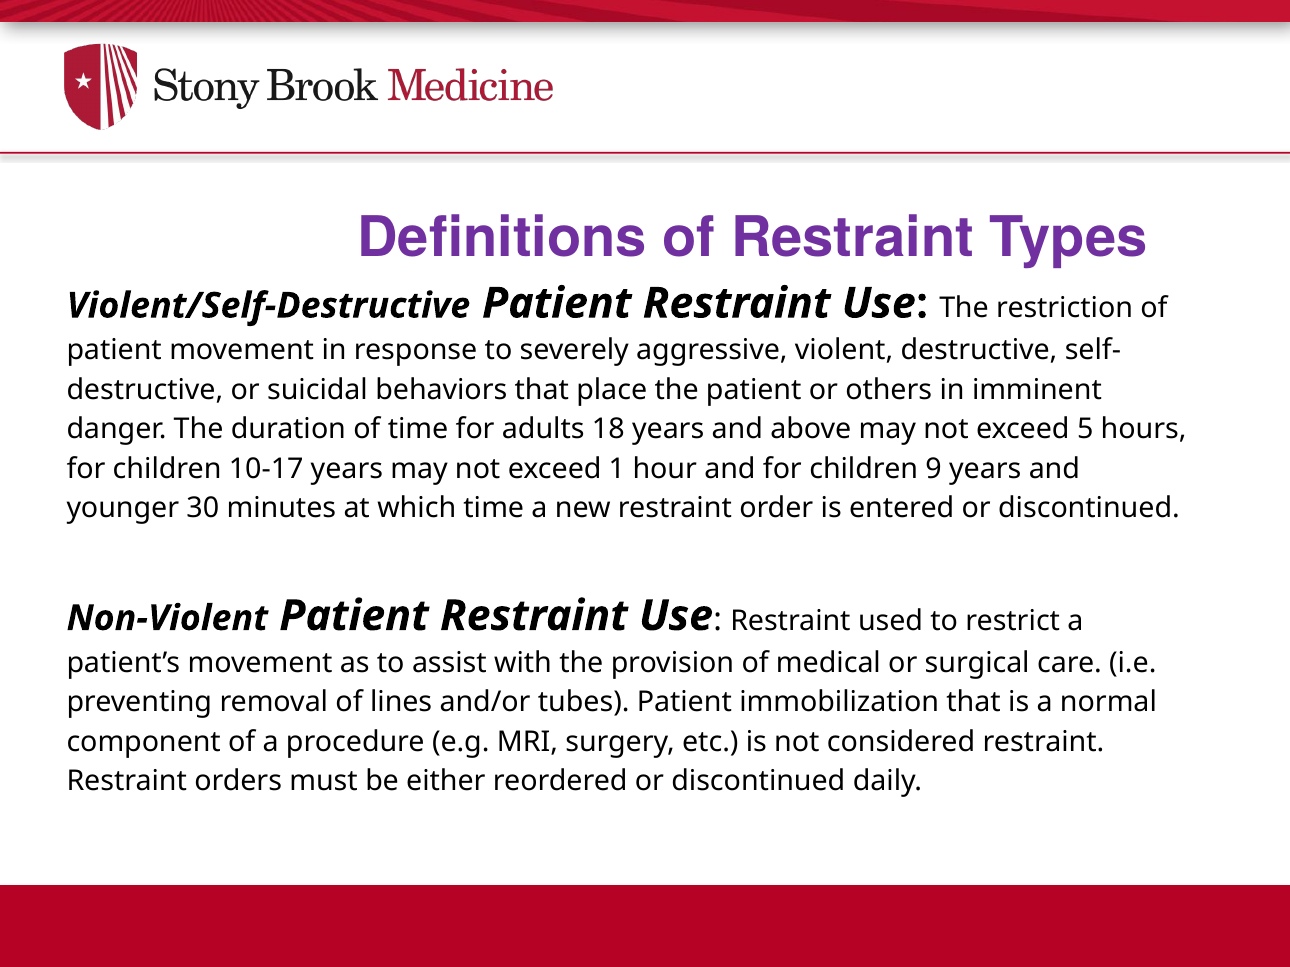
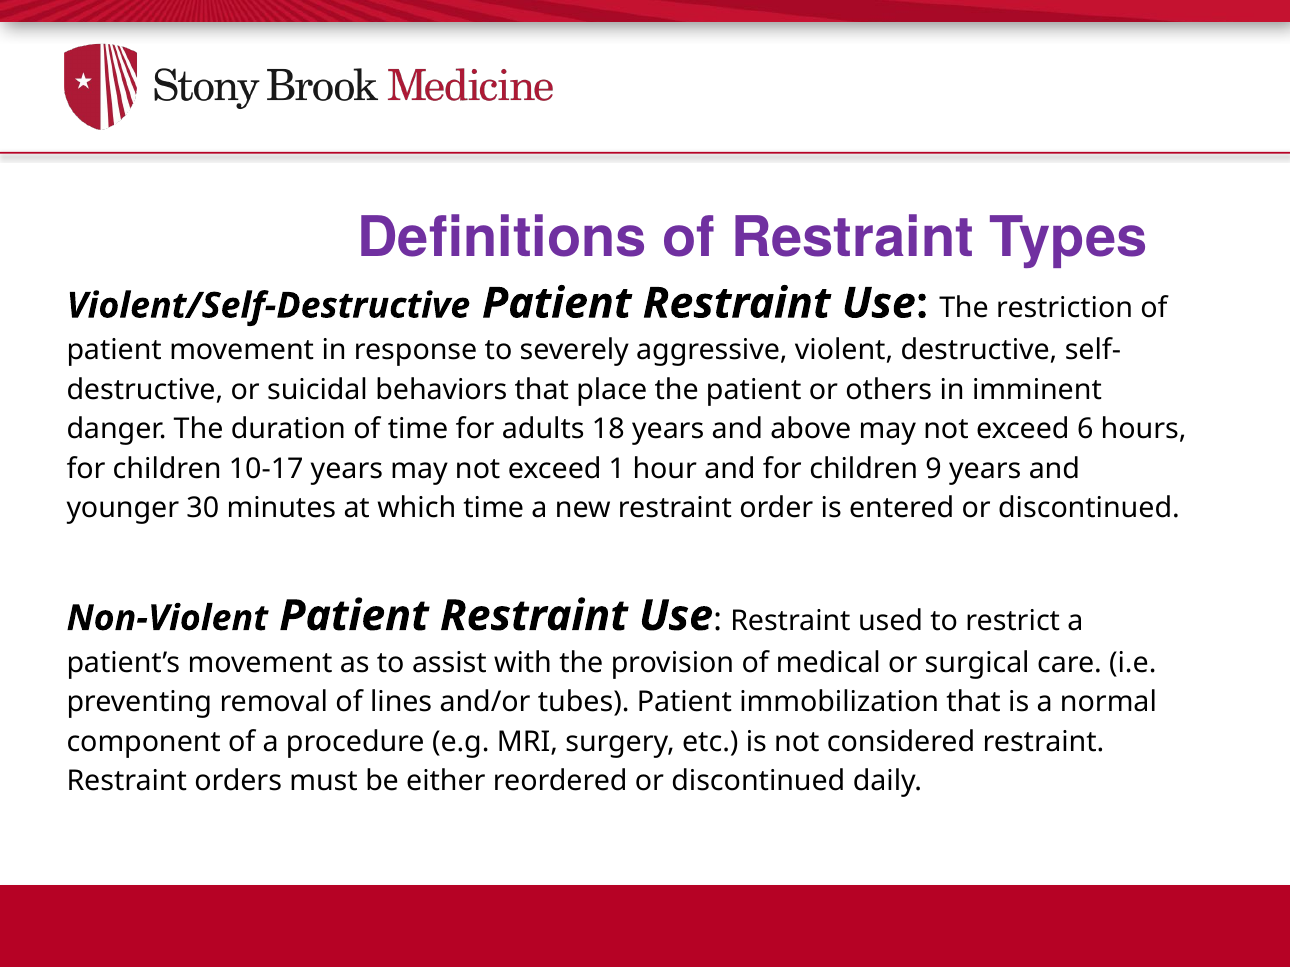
5: 5 -> 6
